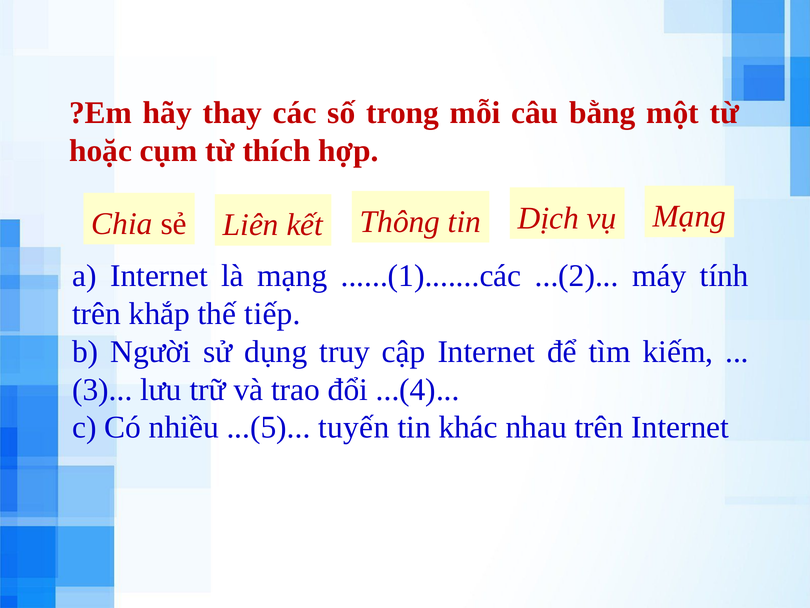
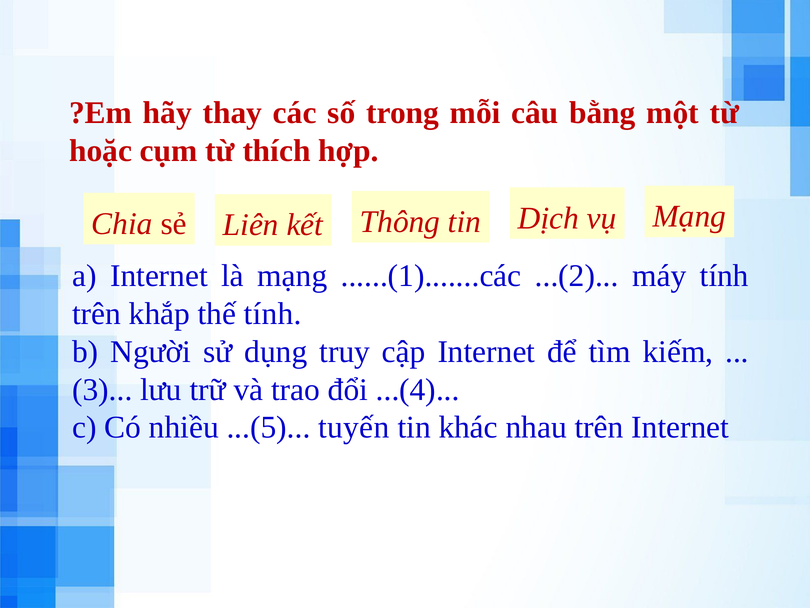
thế tiếp: tiếp -> tính
